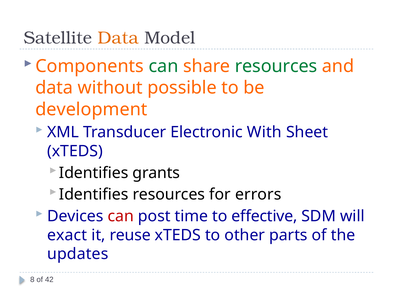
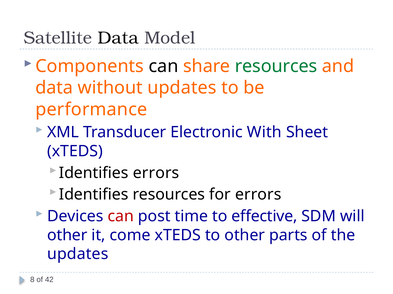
Data at (118, 38) colour: orange -> black
can at (163, 66) colour: green -> black
without possible: possible -> updates
development: development -> performance
Identifies grants: grants -> errors
exact at (67, 236): exact -> other
reuse: reuse -> come
